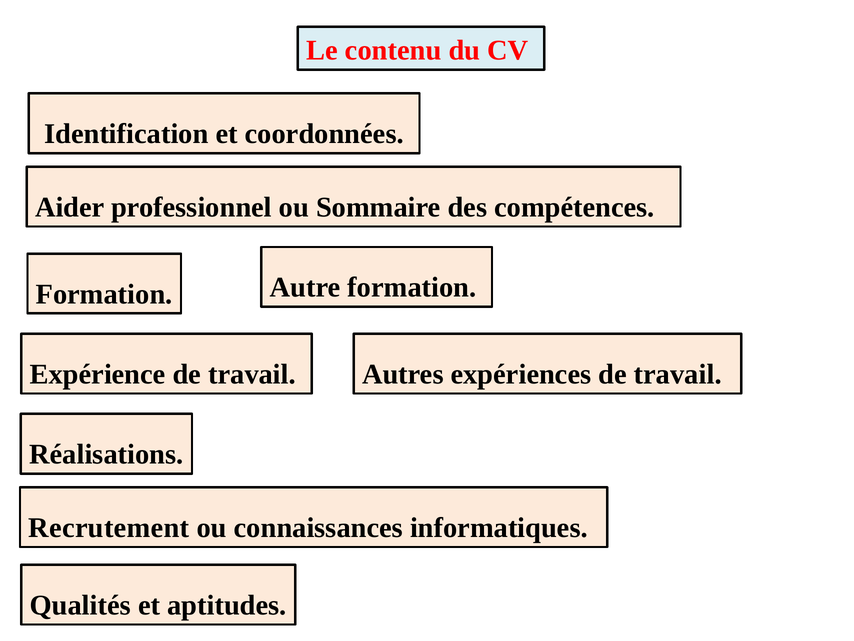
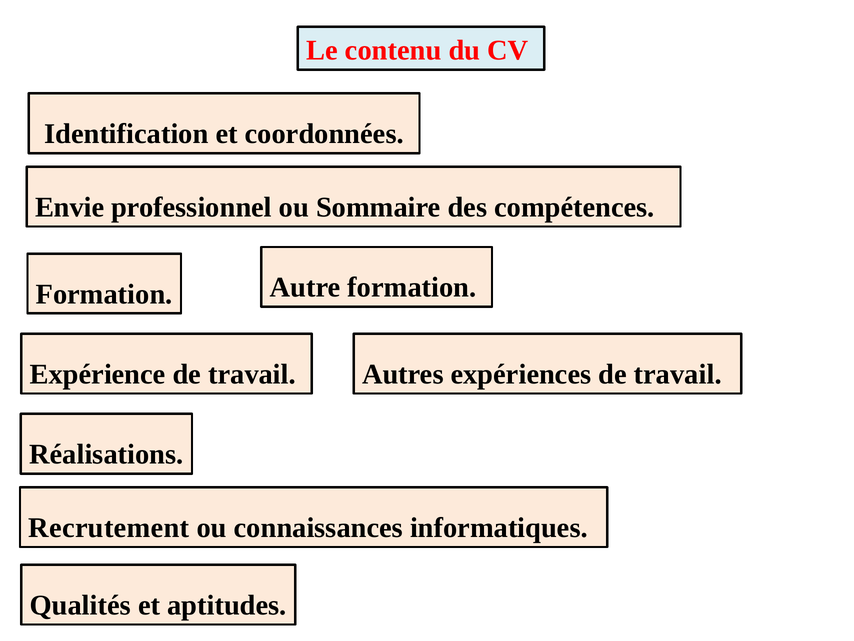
Aider: Aider -> Envie
